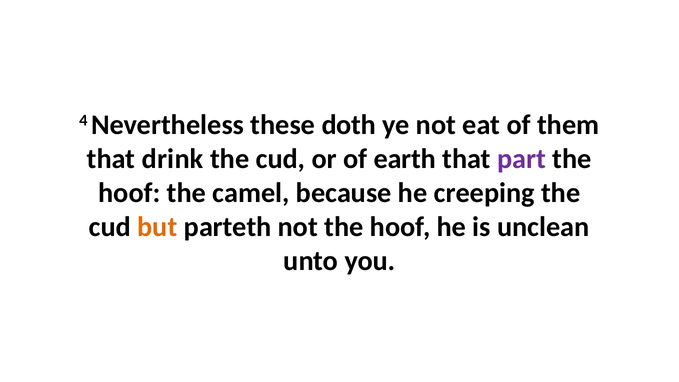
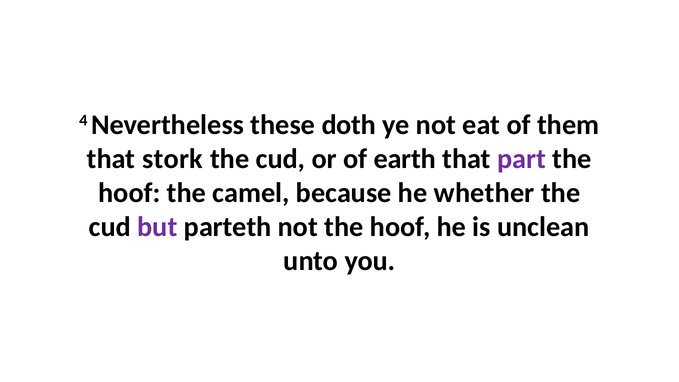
drink: drink -> stork
creeping: creeping -> whether
but colour: orange -> purple
